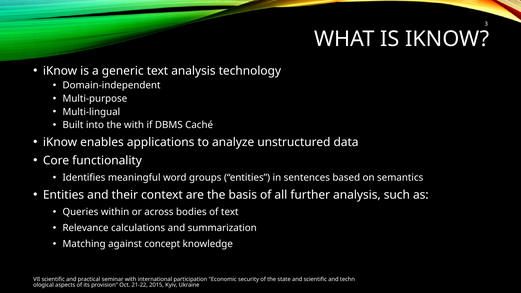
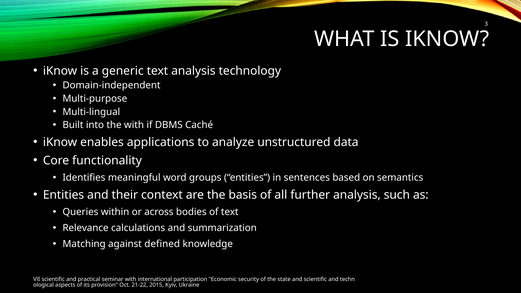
concept: concept -> defined
